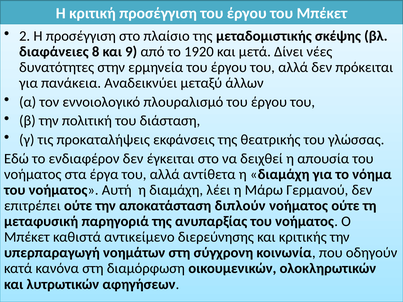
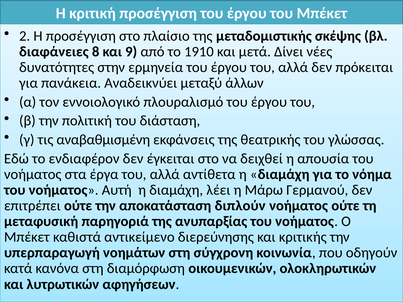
1920: 1920 -> 1910
προκαταλήψεις: προκαταλήψεις -> αναβαθμισμένη
